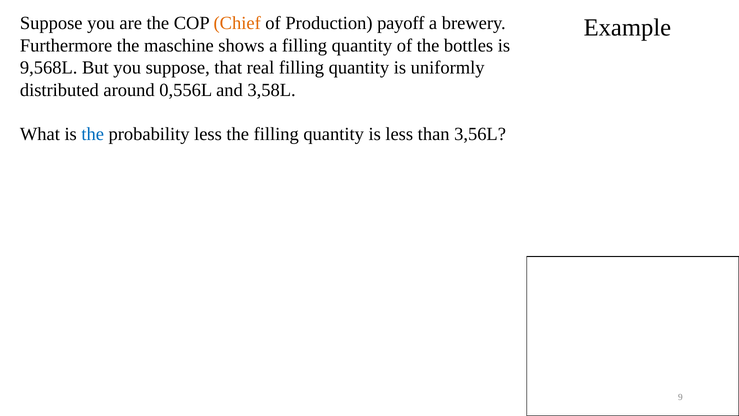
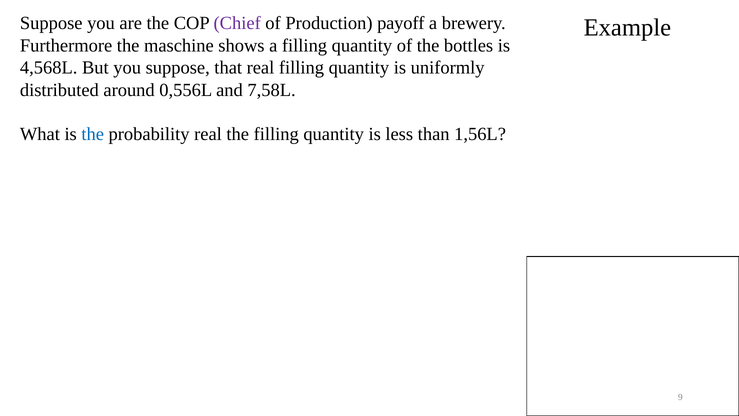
Chief colour: orange -> purple
9,568L: 9,568L -> 4,568L
3,58L: 3,58L -> 7,58L
probability less: less -> real
3,56L: 3,56L -> 1,56L
